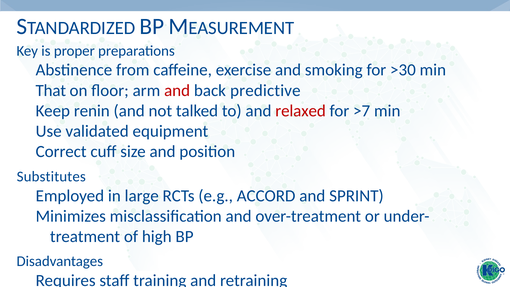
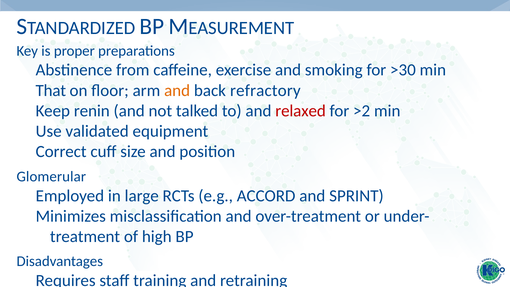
and at (177, 90) colour: red -> orange
predictive: predictive -> refractory
>7: >7 -> >2
Substitutes: Substitutes -> Glomerular
